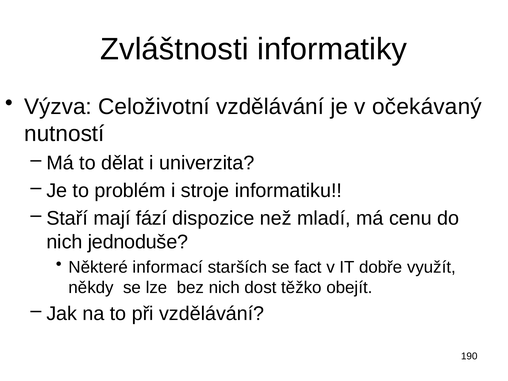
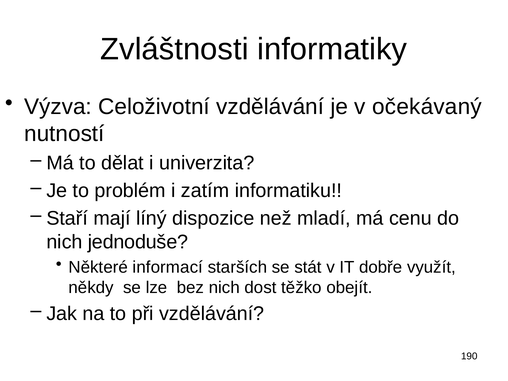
stroje: stroje -> zatím
fází: fází -> líný
fact: fact -> stát
